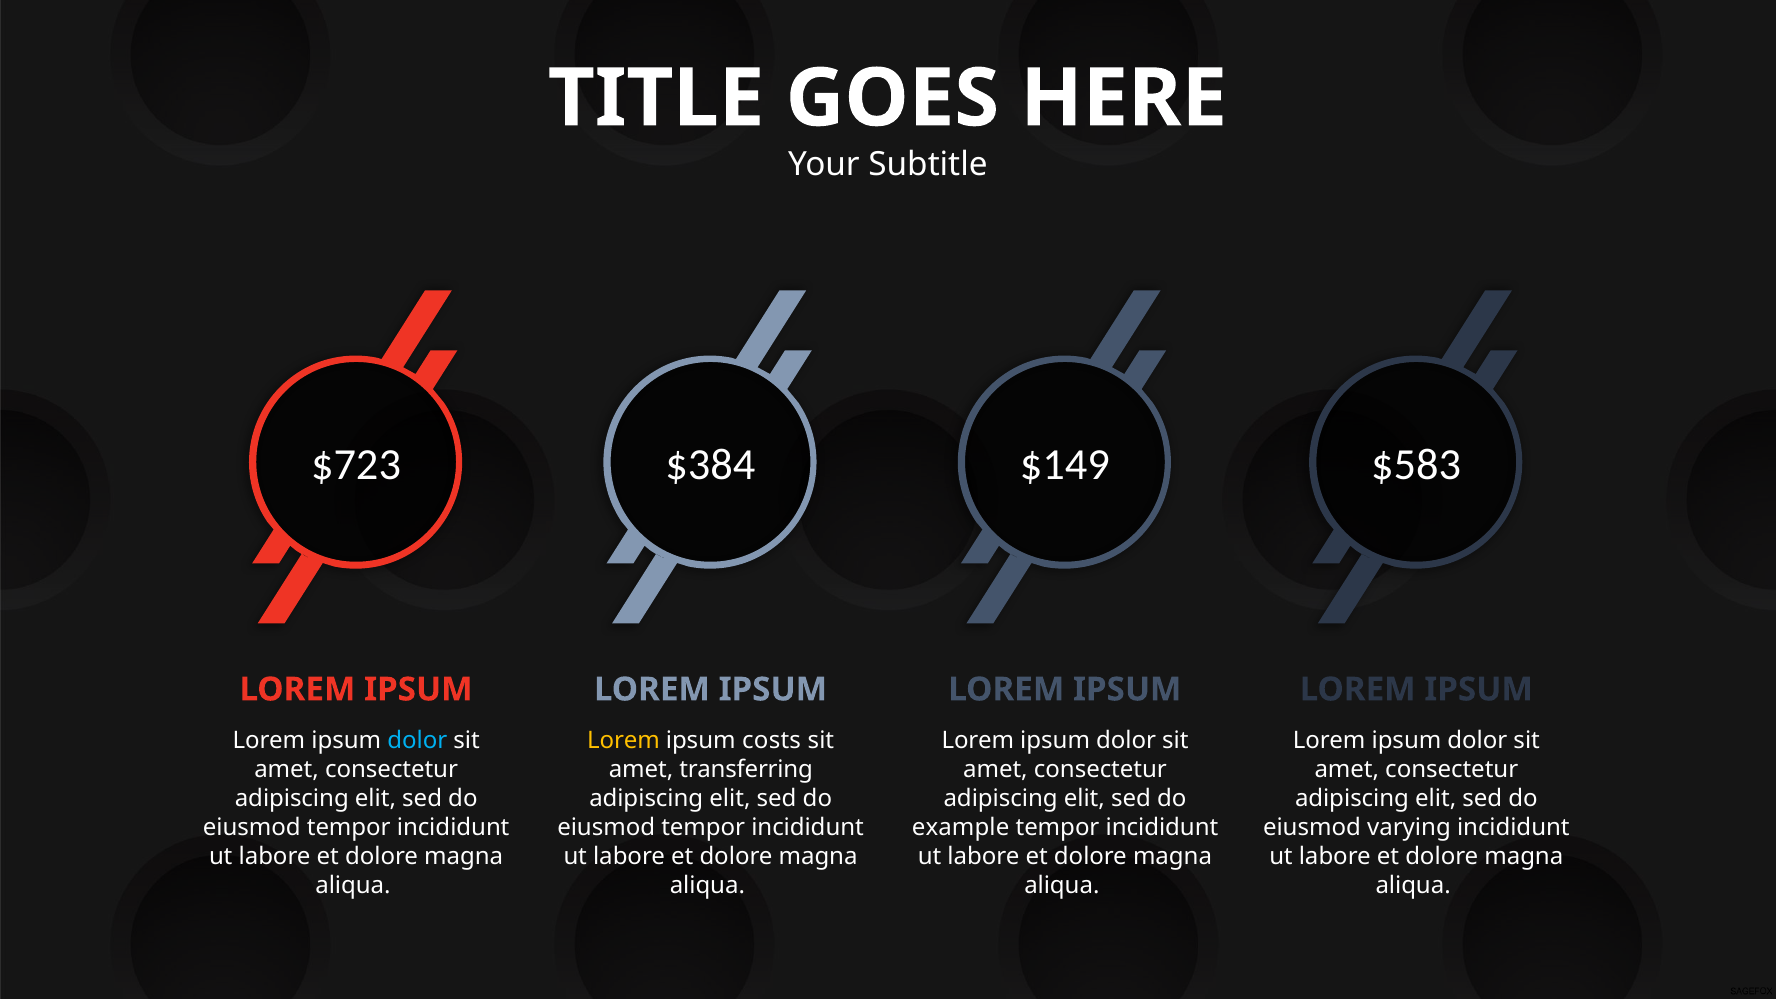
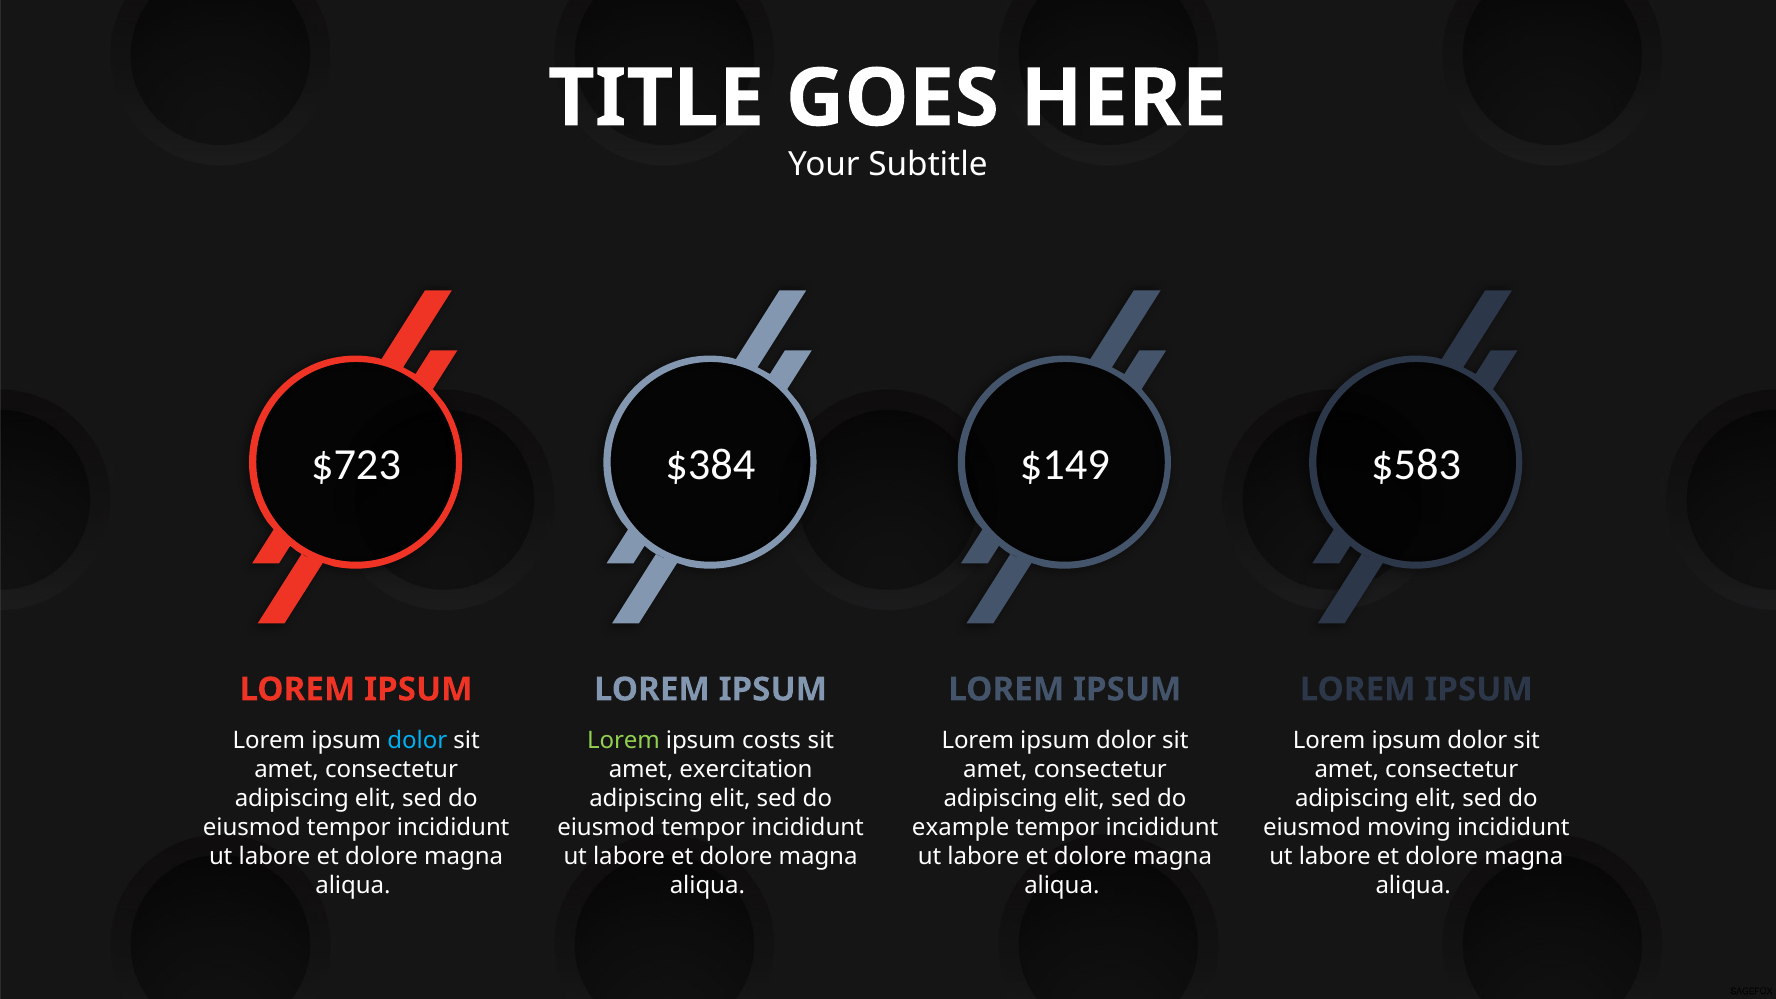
Lorem at (624, 741) colour: yellow -> light green
transferring: transferring -> exercitation
varying: varying -> moving
